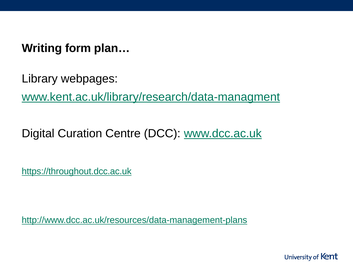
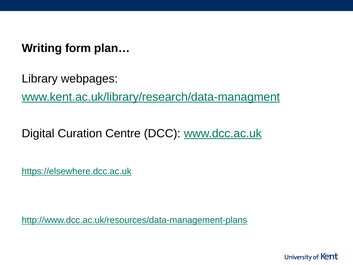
https://throughout.dcc.ac.uk: https://throughout.dcc.ac.uk -> https://elsewhere.dcc.ac.uk
